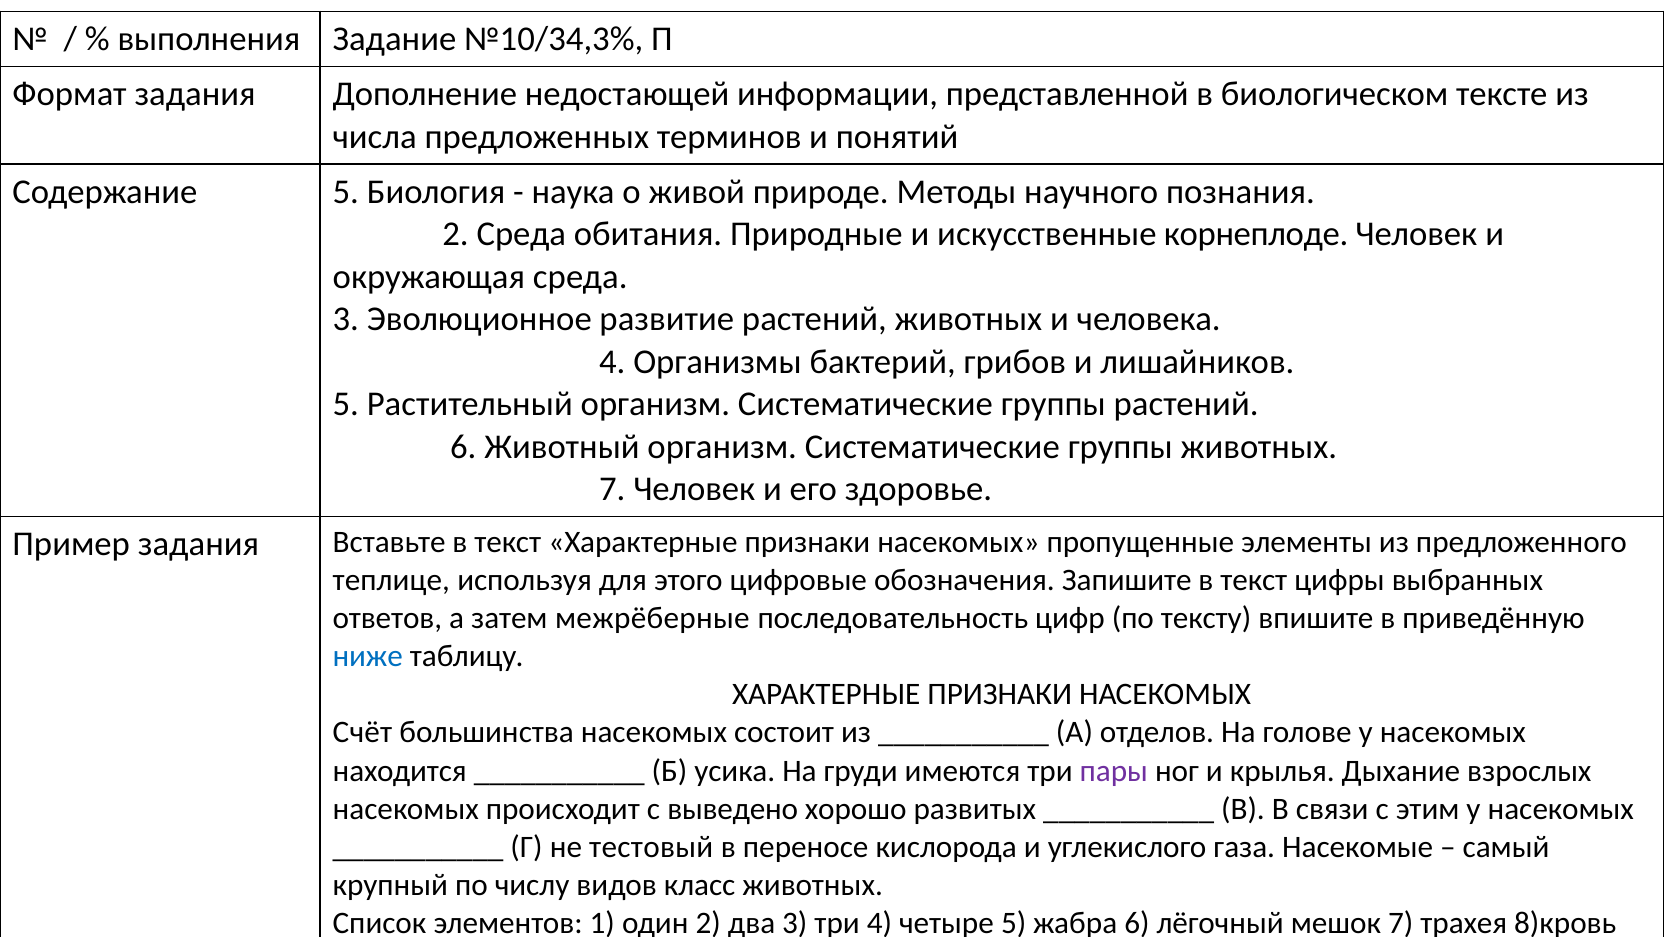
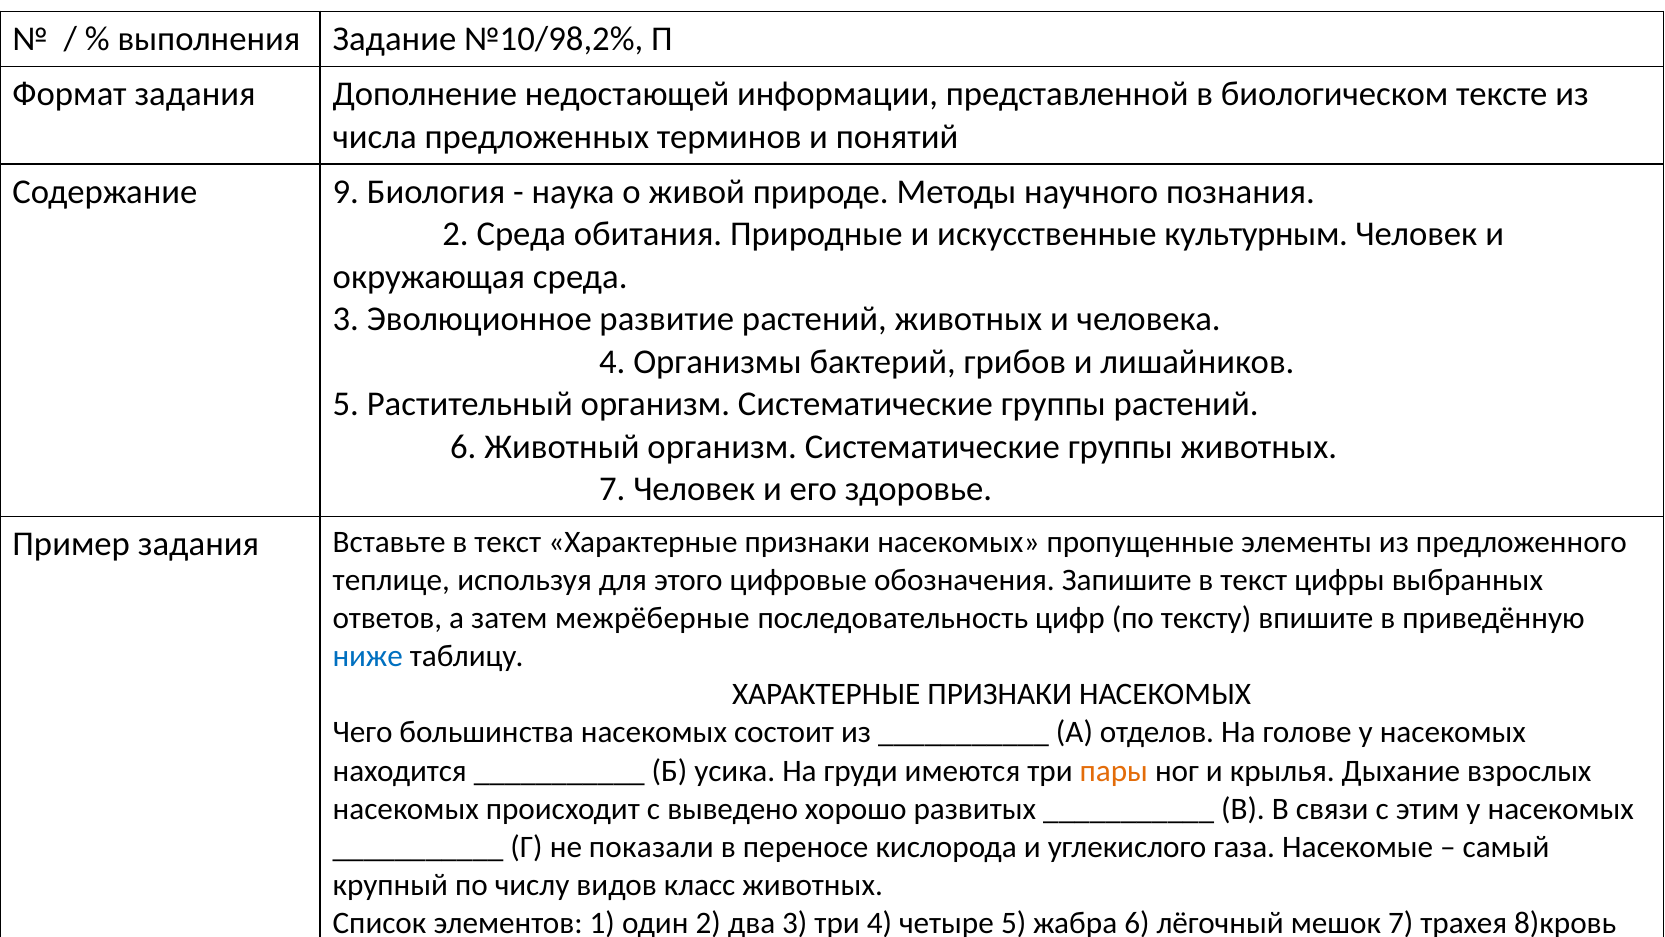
№10/34,3%: №10/34,3% -> №10/98,2%
Содержание 5: 5 -> 9
корнеплоде: корнеплоде -> культурным
Счёт: Счёт -> Чего
пары colour: purple -> orange
тестовый: тестовый -> показали
